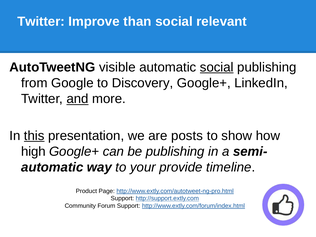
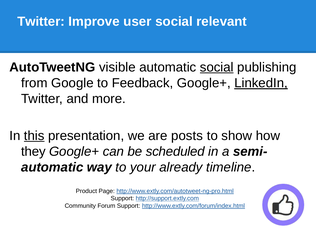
than: than -> user
Discovery: Discovery -> Feedback
LinkedIn underline: none -> present
and underline: present -> none
high: high -> they
be publishing: publishing -> scheduled
provide: provide -> already
